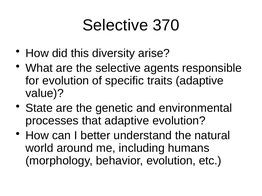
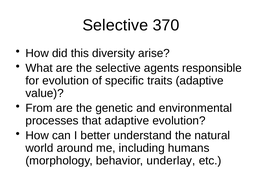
State: State -> From
behavior evolution: evolution -> underlay
